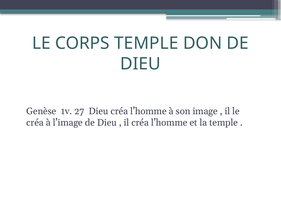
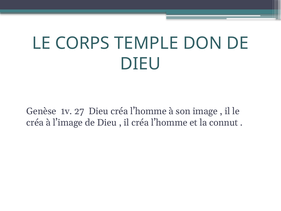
la temple: temple -> connut
